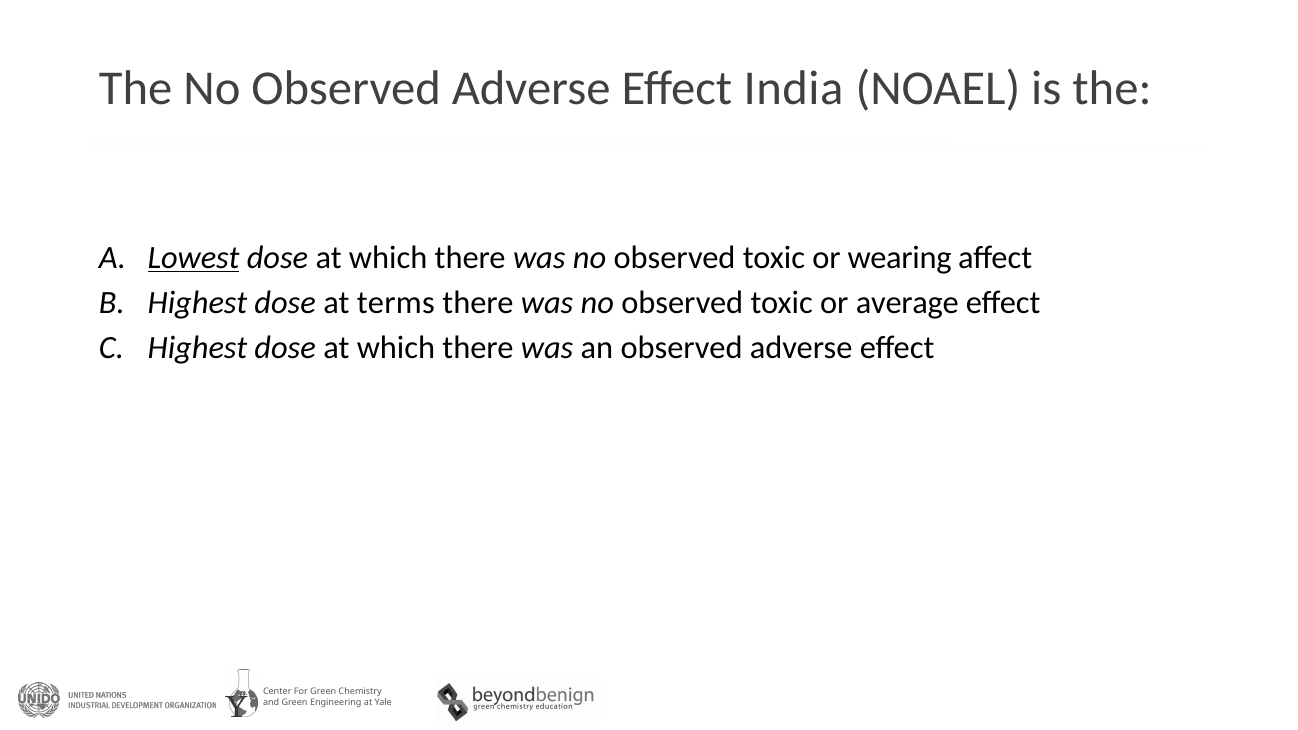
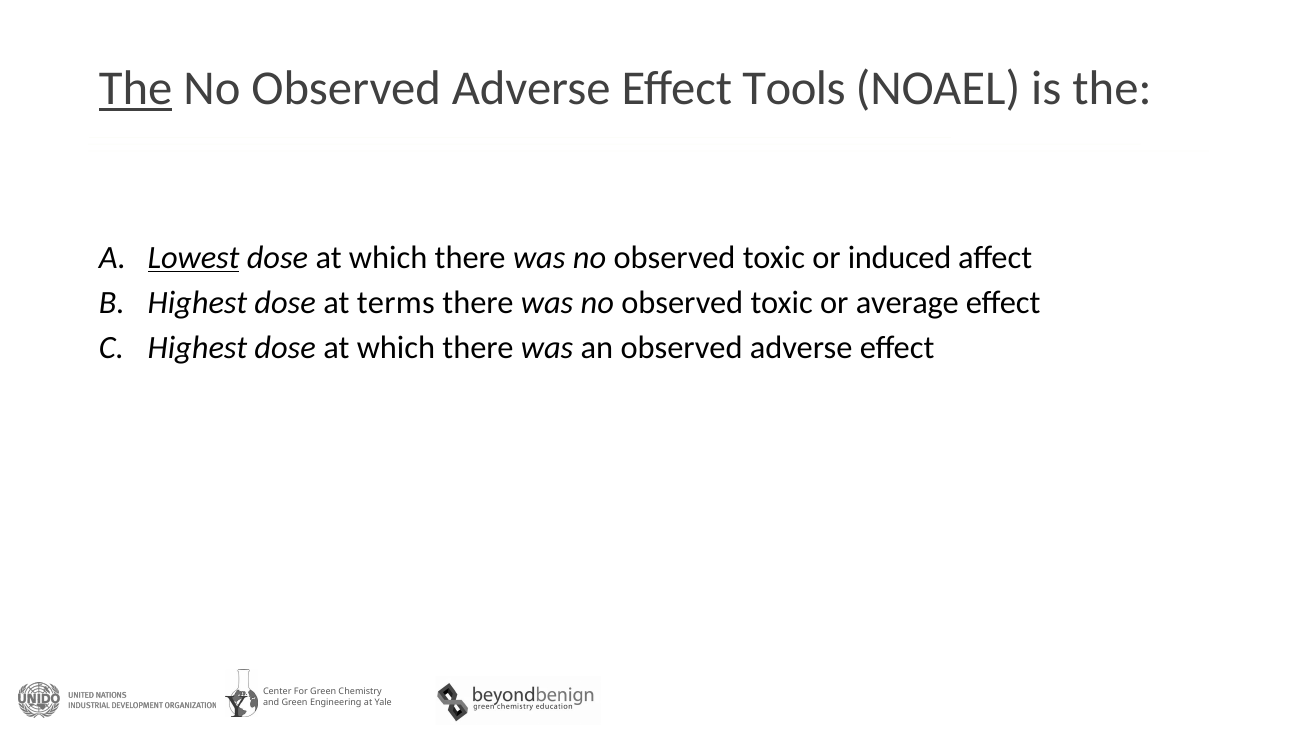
The at (136, 89) underline: none -> present
India: India -> Tools
wearing: wearing -> induced
